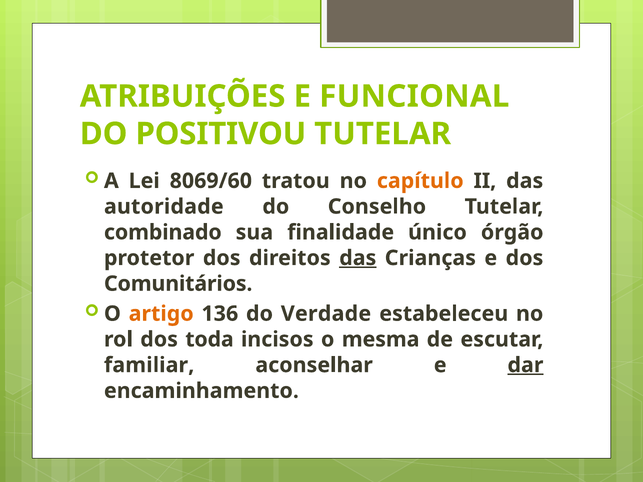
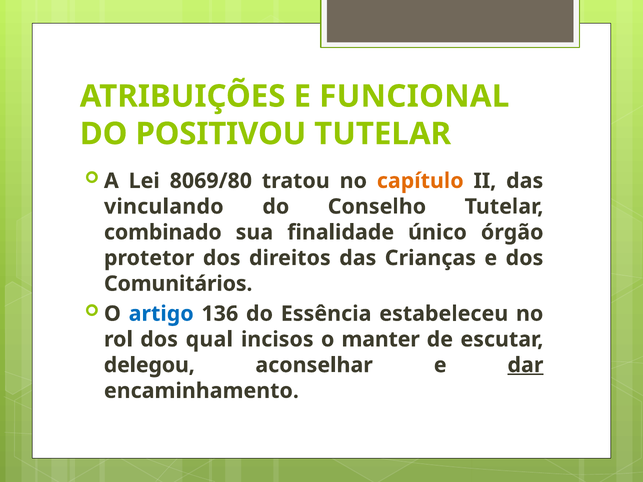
8069/60: 8069/60 -> 8069/80
autoridade: autoridade -> vinculando
das at (358, 258) underline: present -> none
artigo colour: orange -> blue
Verdade: Verdade -> Essência
toda: toda -> qual
mesma: mesma -> manter
familiar: familiar -> delegou
